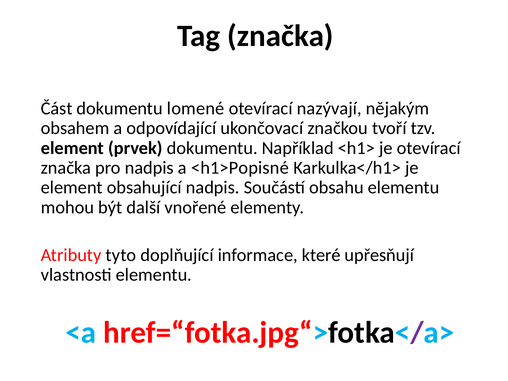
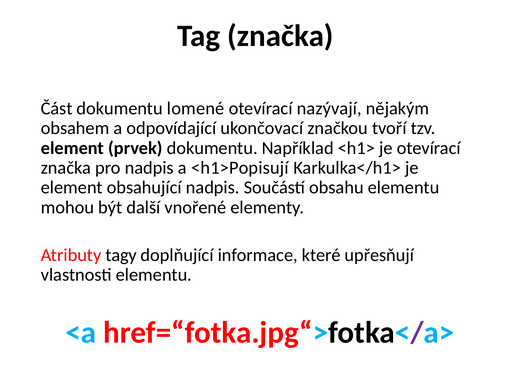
<h1>Popisné: <h1>Popisné -> <h1>Popisují
tyto: tyto -> tagy
